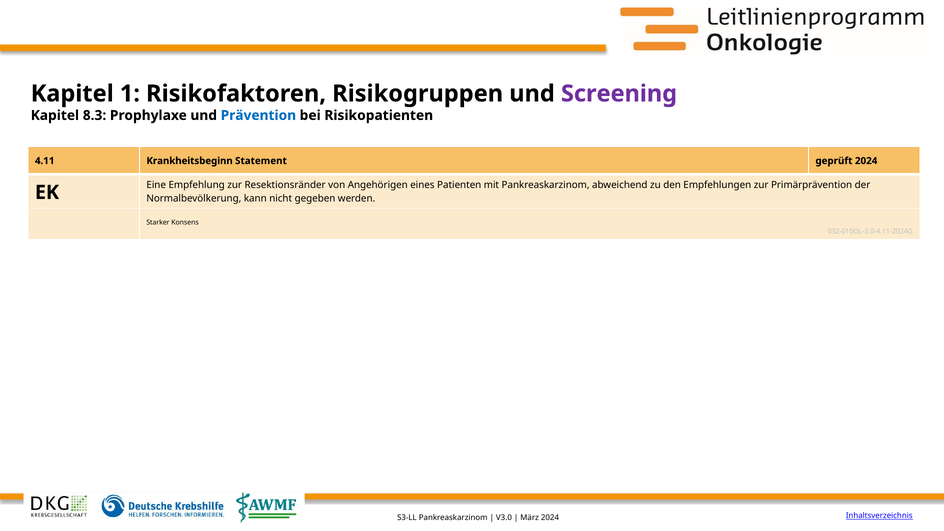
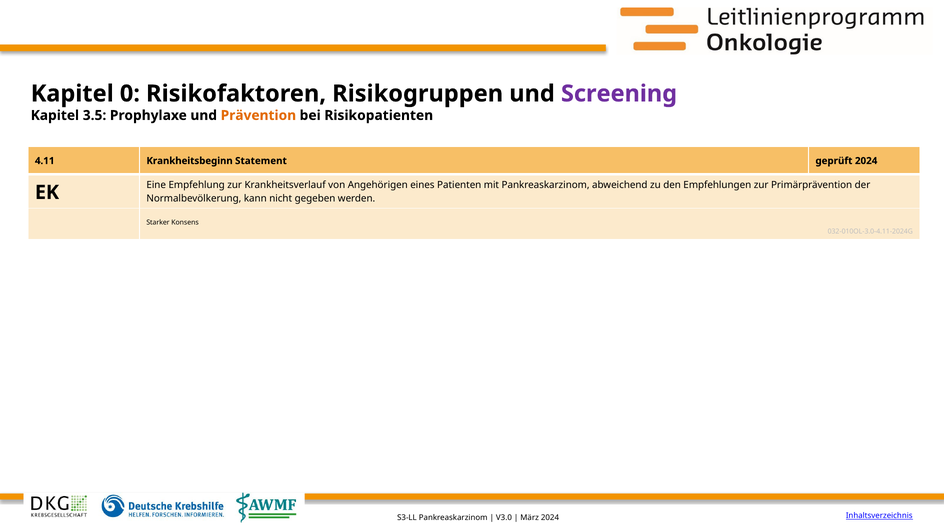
1: 1 -> 0
8.3: 8.3 -> 3.5
Prävention colour: blue -> orange
Resektionsränder: Resektionsränder -> Krankheitsverlauf
